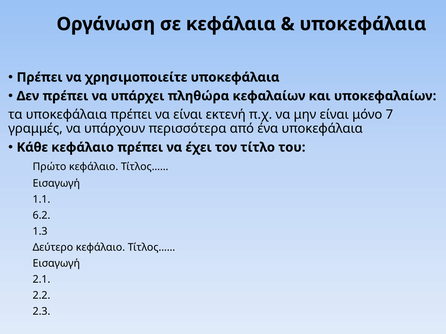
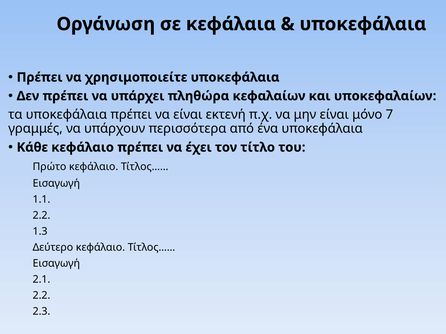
6.2 at (41, 216): 6.2 -> 2.2
